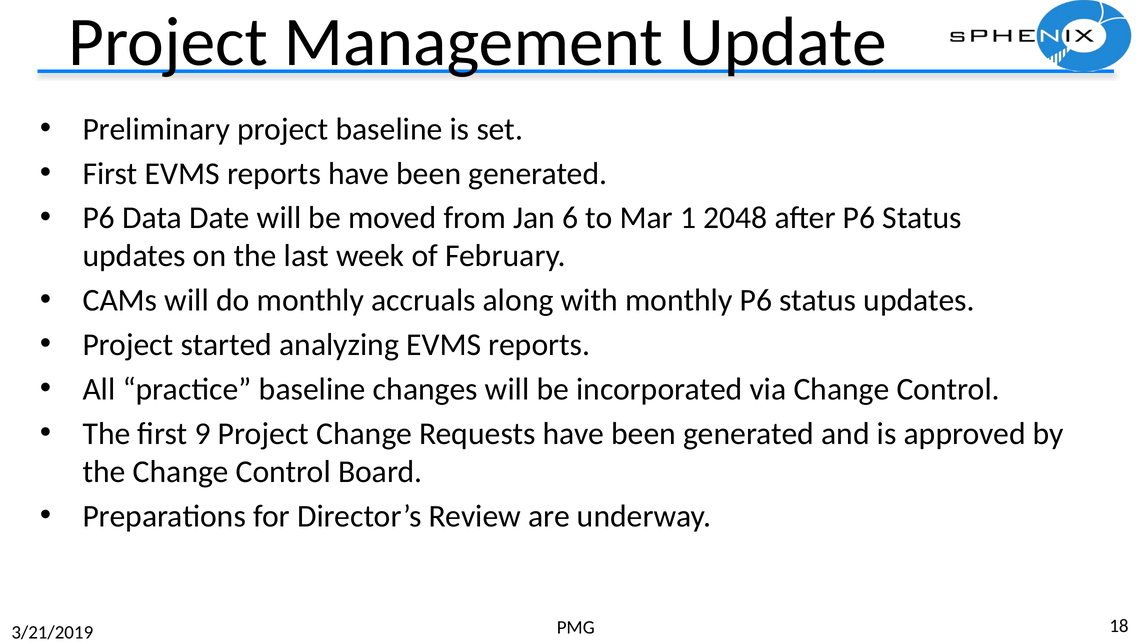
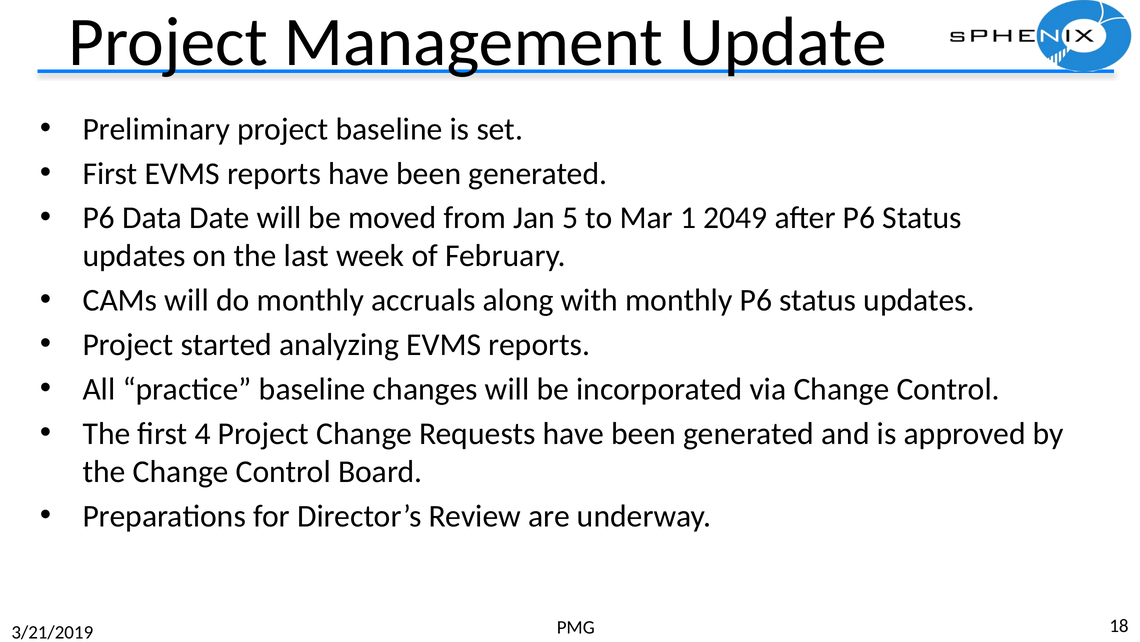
6: 6 -> 5
2048: 2048 -> 2049
9: 9 -> 4
